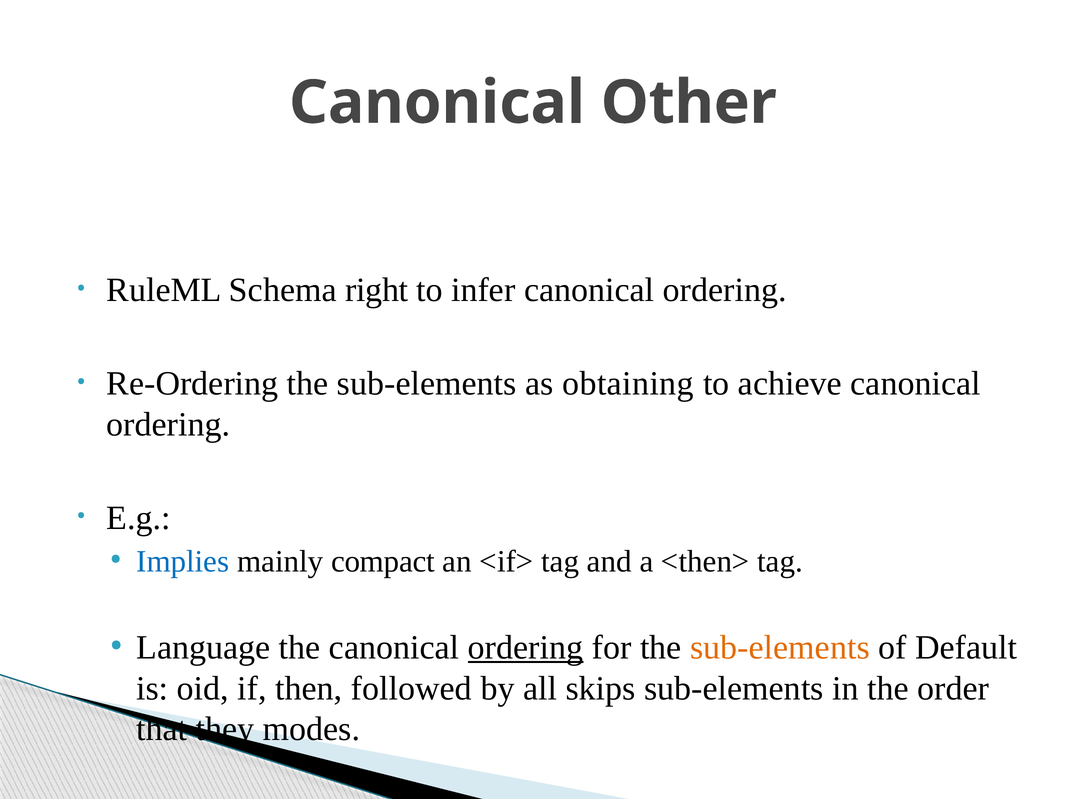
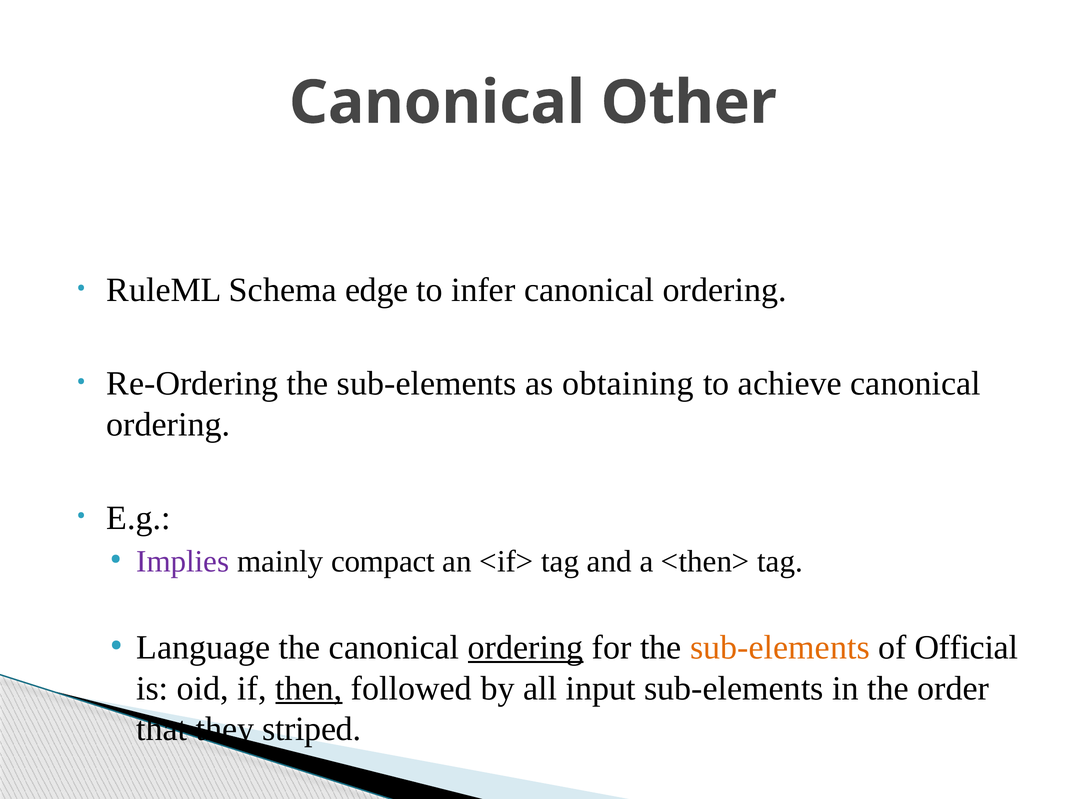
right: right -> edge
Implies colour: blue -> purple
Default: Default -> Official
then underline: none -> present
skips: skips -> input
modes: modes -> striped
